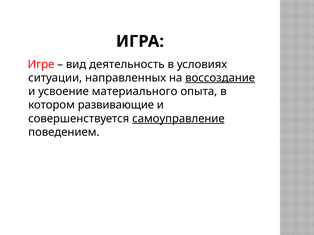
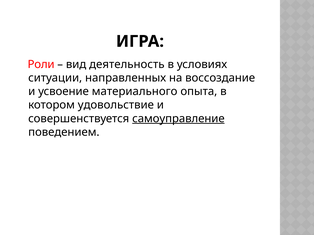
Игре: Игре -> Роли
воссоздание underline: present -> none
развивающие: развивающие -> удовольствие
